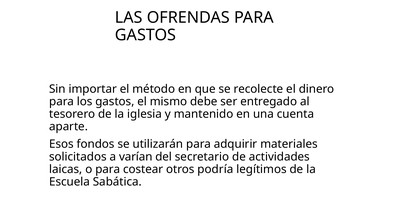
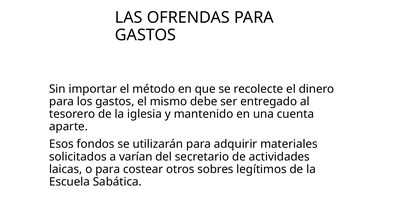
podría: podría -> sobres
